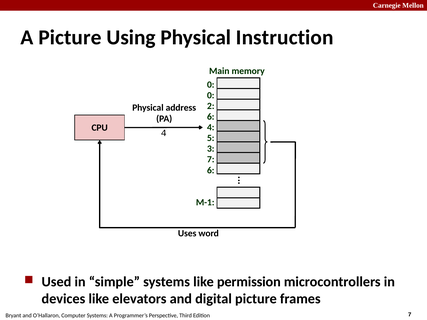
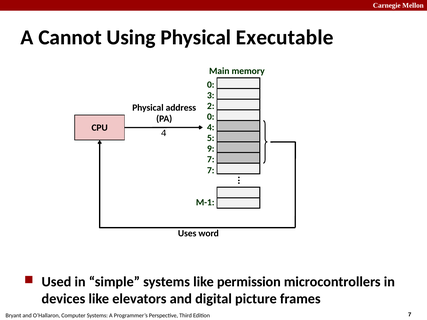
A Picture: Picture -> Cannot
Instruction: Instruction -> Executable
0 at (211, 95): 0 -> 3
6 at (211, 117): 6 -> 0
3: 3 -> 9
6 at (211, 170): 6 -> 7
